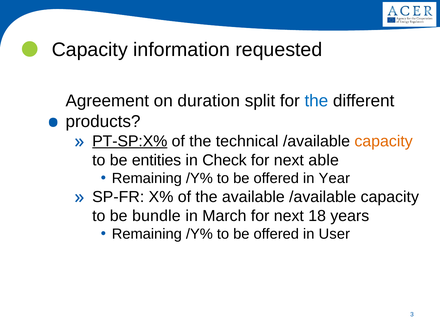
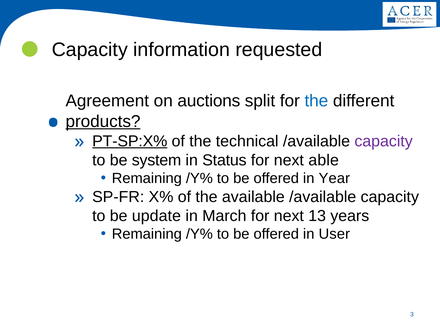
duration: duration -> auctions
products underline: none -> present
capacity at (384, 141) colour: orange -> purple
entities: entities -> system
Check: Check -> Status
bundle: bundle -> update
18: 18 -> 13
